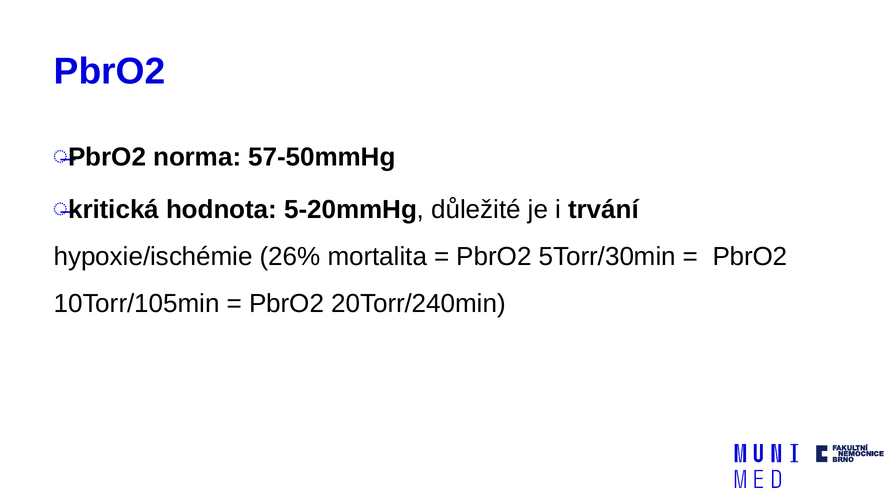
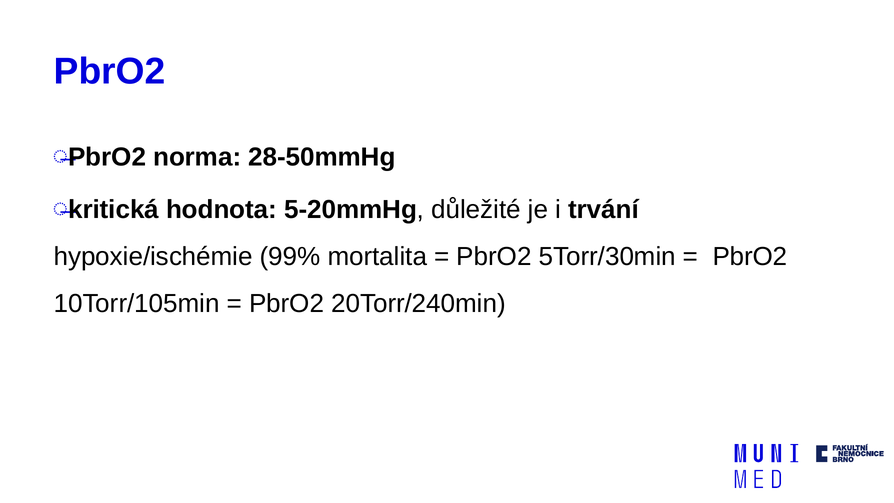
57-50mmHg: 57-50mmHg -> 28-50mmHg
26%: 26% -> 99%
